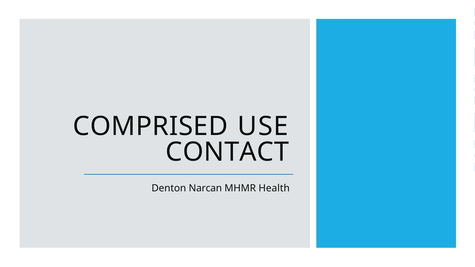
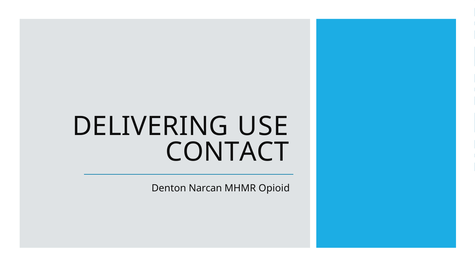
COMPRISED: COMPRISED -> DELIVERING
Health: Health -> Opioid
